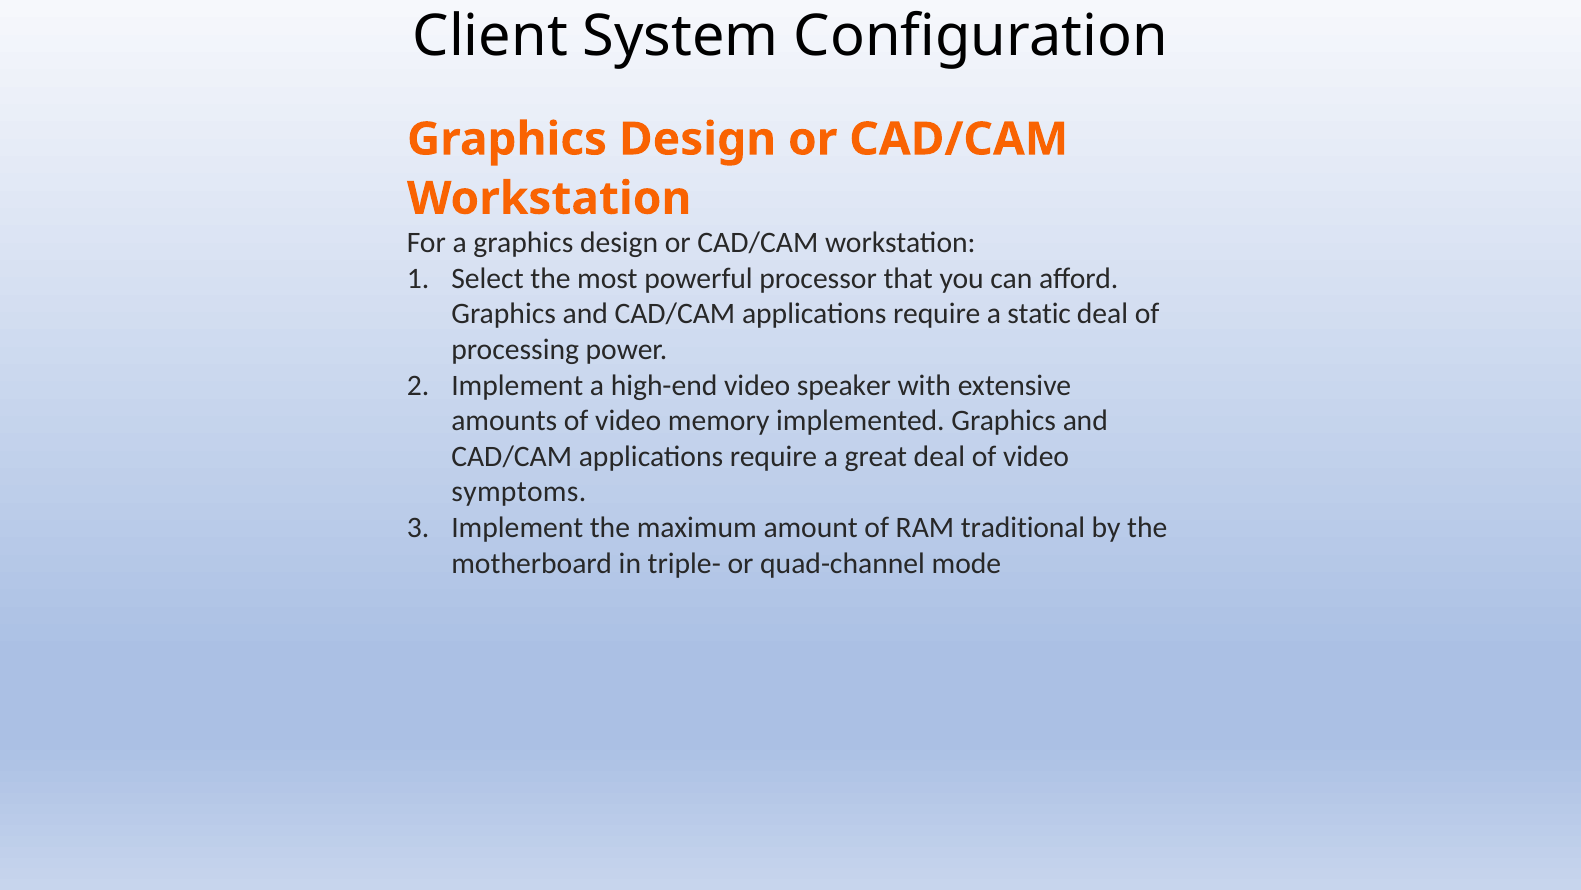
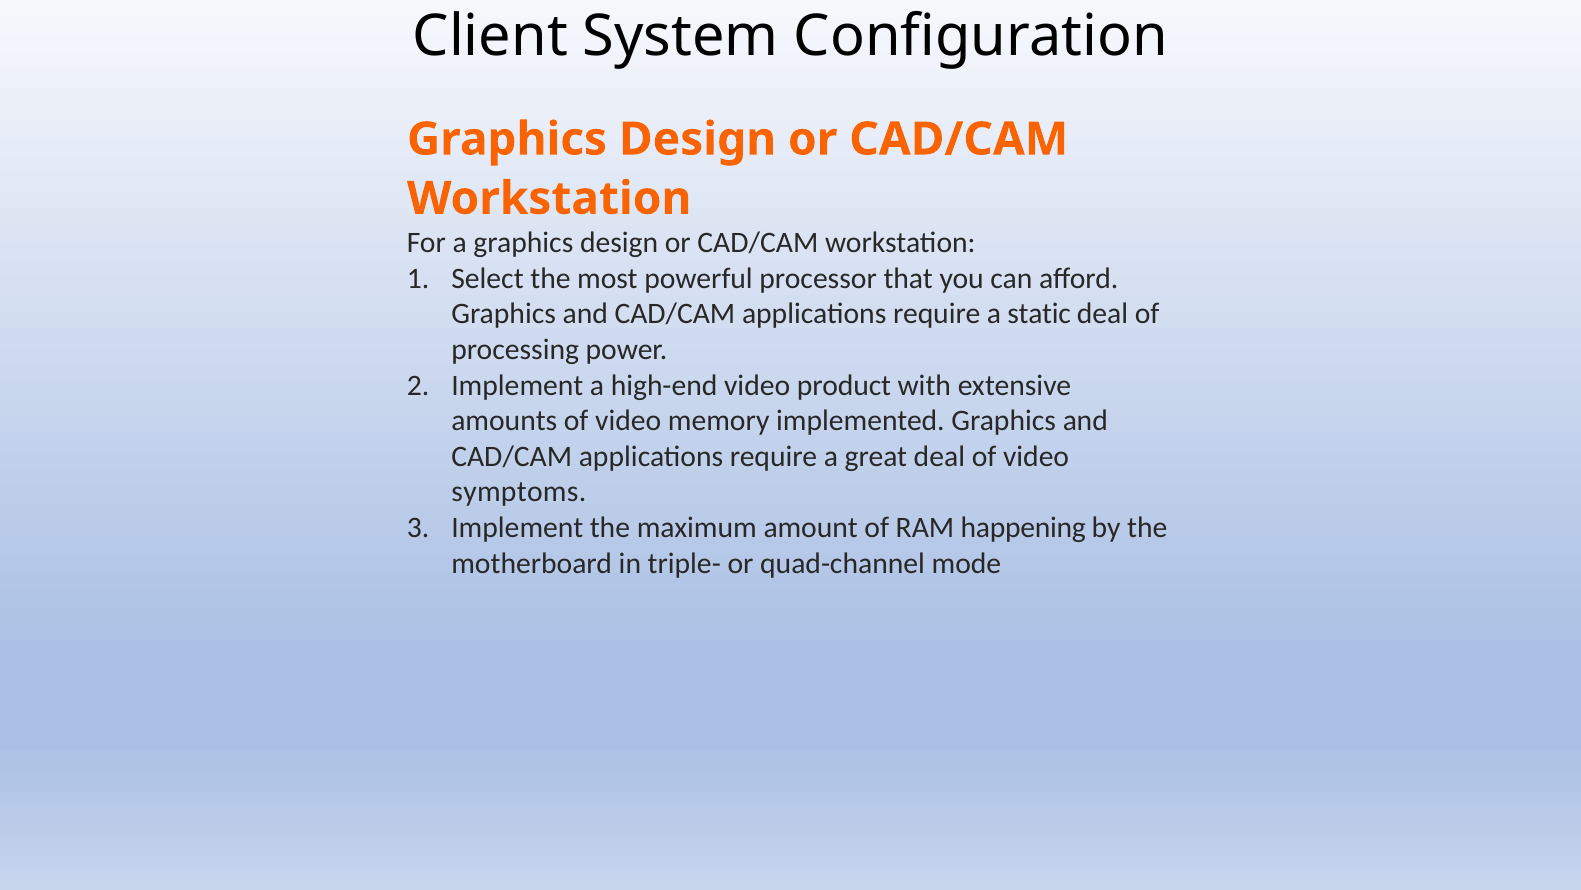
speaker: speaker -> product
traditional: traditional -> happening
